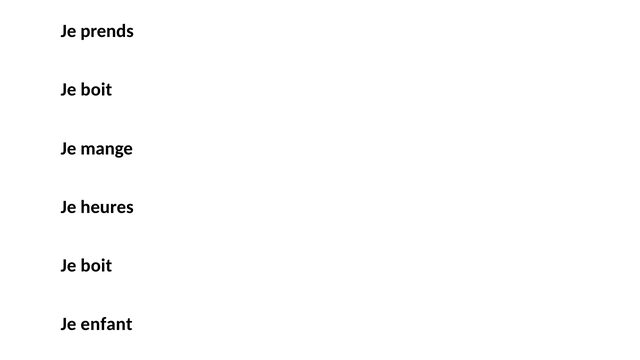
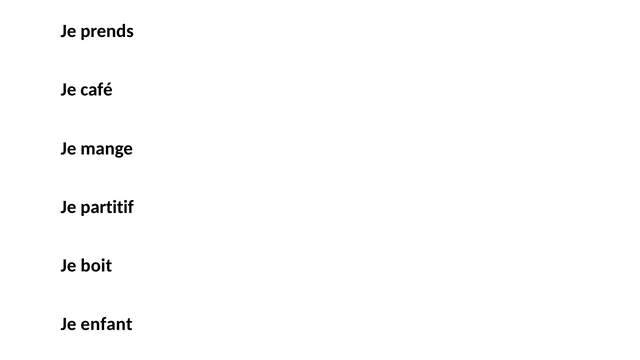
boit at (96, 90): boit -> café
heures: heures -> partitif
